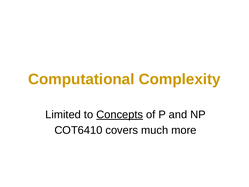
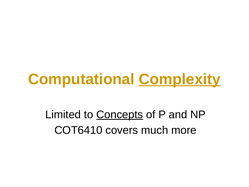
Complexity underline: none -> present
